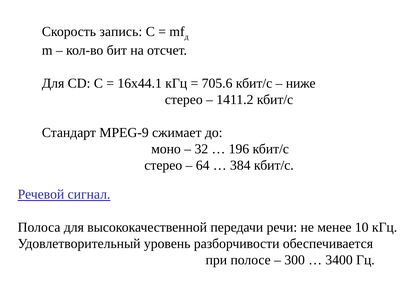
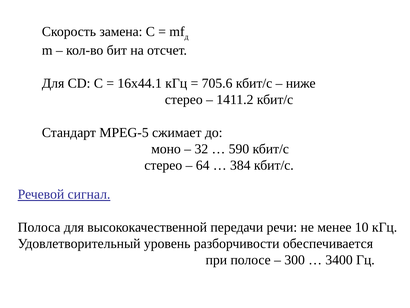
запись: запись -> замена
MPEG-9: MPEG-9 -> MPEG-5
196: 196 -> 590
